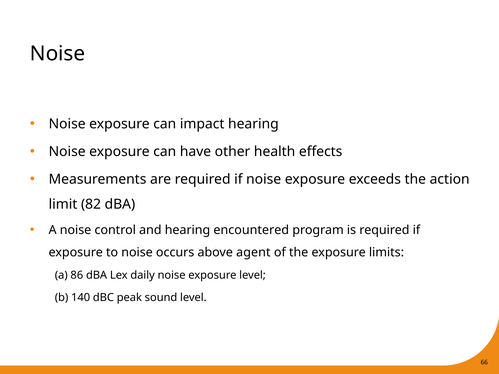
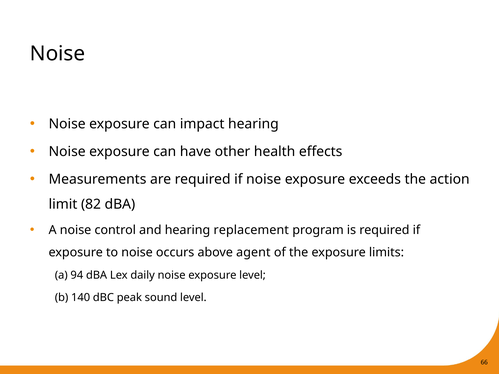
encountered: encountered -> replacement
86: 86 -> 94
